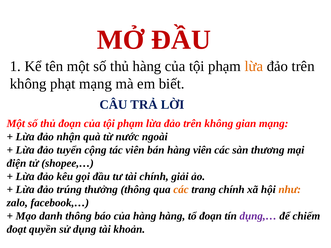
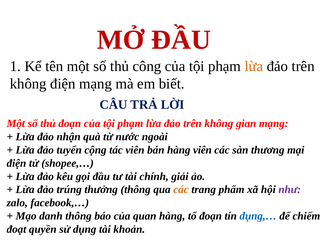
thủ hàng: hàng -> công
không phạt: phạt -> điện
trang chính: chính -> phẩm
như colour: orange -> purple
của hàng: hàng -> quan
dụng,… colour: purple -> blue
